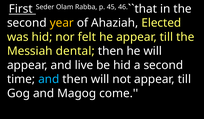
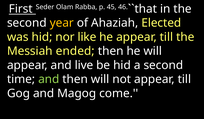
felt: felt -> like
dental: dental -> ended
and at (49, 80) colour: light blue -> light green
